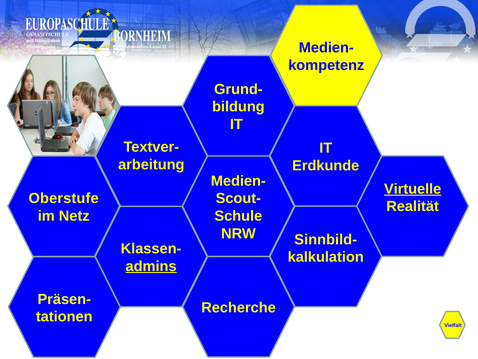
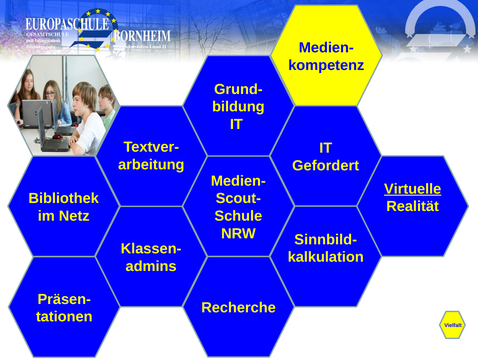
Erdkunde: Erdkunde -> Gefordert
Oberstufe: Oberstufe -> Bibliothek
admins underline: present -> none
